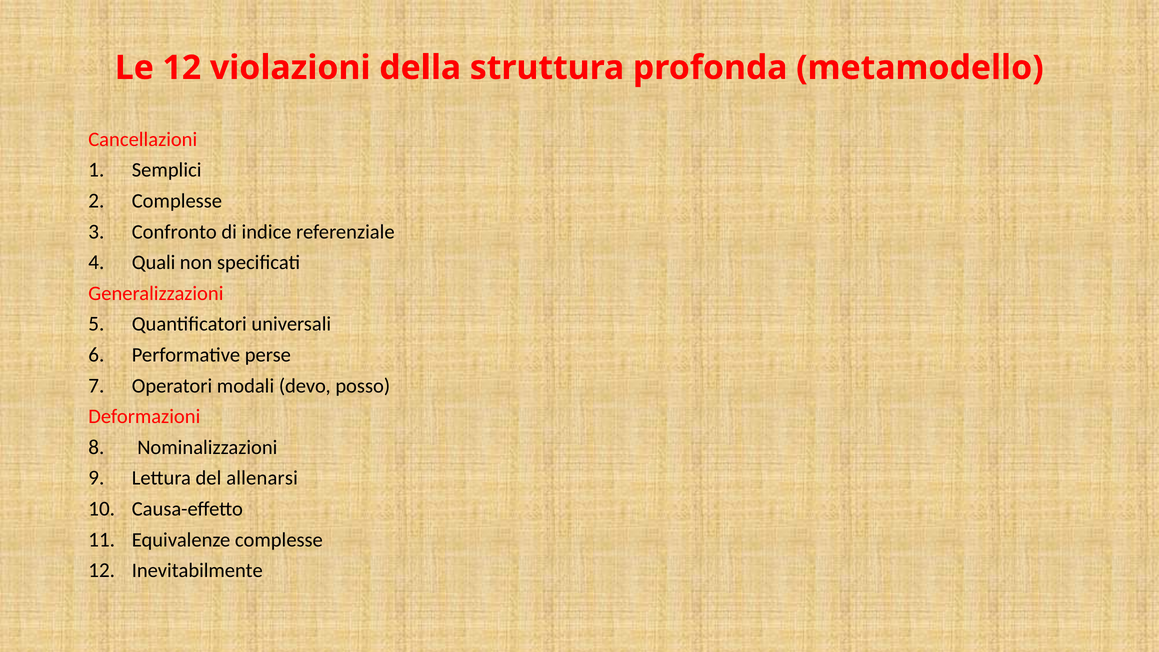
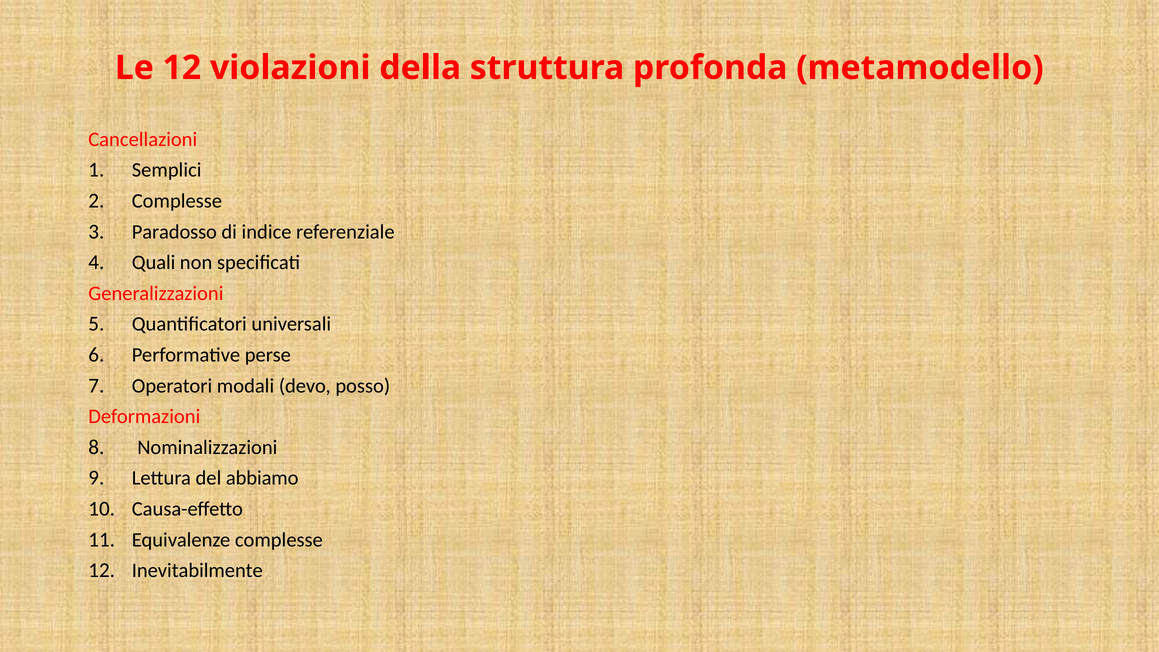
Confronto: Confronto -> Paradosso
allenarsi: allenarsi -> abbiamo
